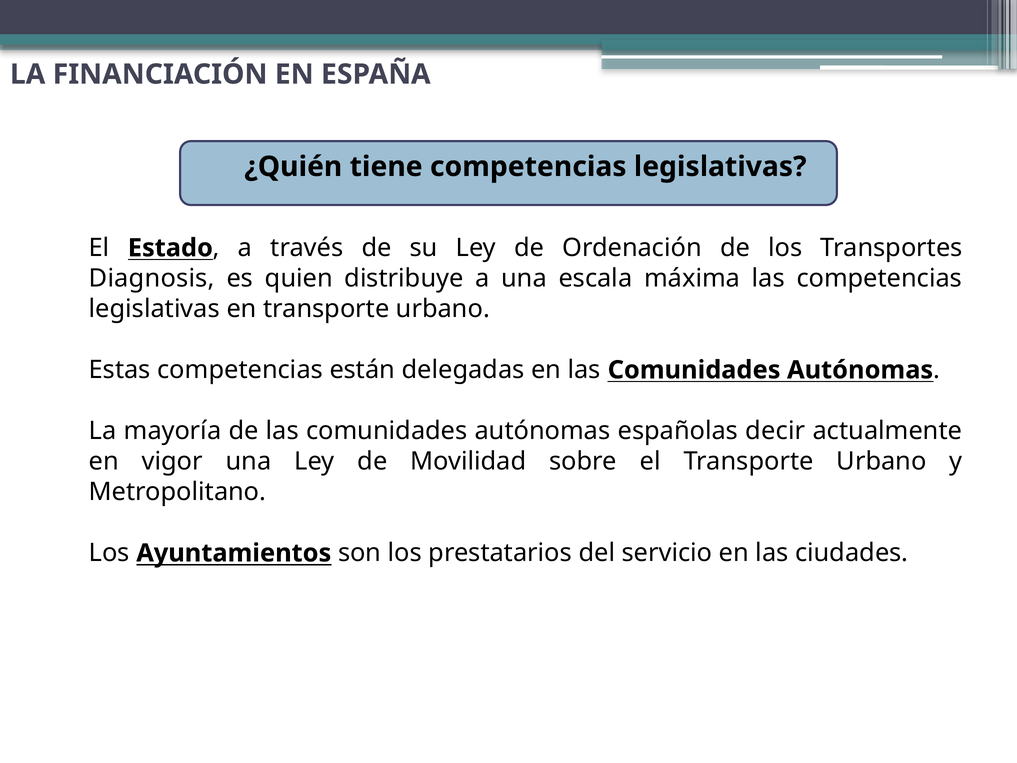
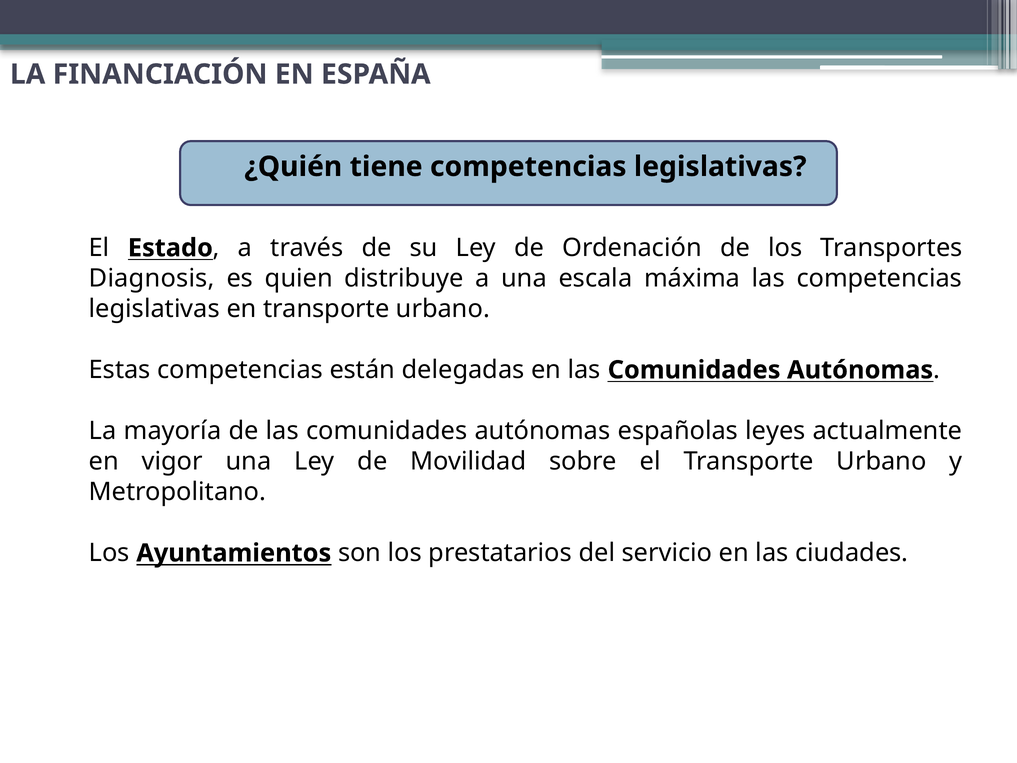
decir: decir -> leyes
